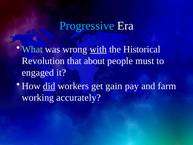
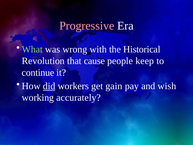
Progressive colour: light blue -> pink
with underline: present -> none
about: about -> cause
must: must -> keep
engaged: engaged -> continue
farm: farm -> wish
